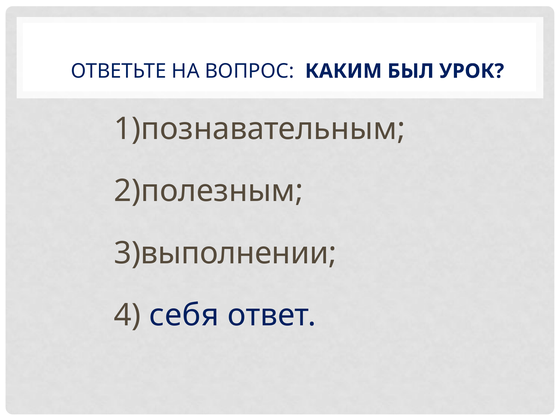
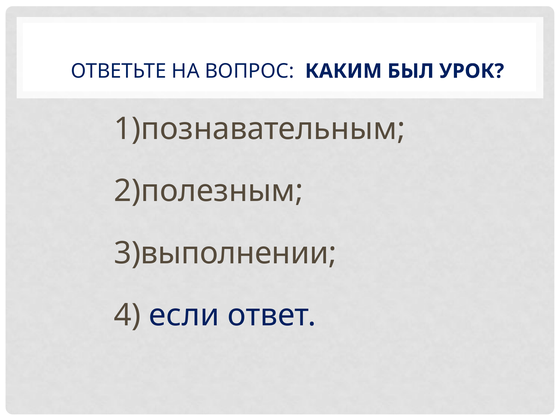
себя: себя -> если
